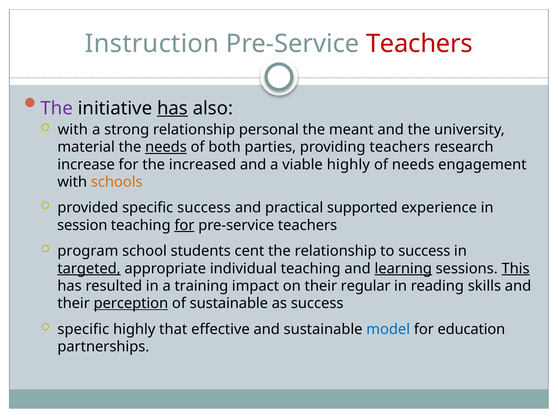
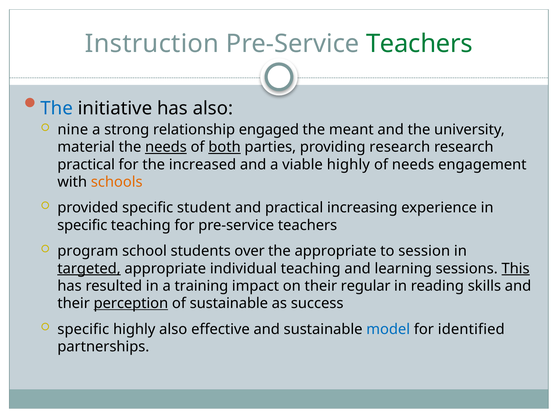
Teachers at (419, 44) colour: red -> green
The at (57, 108) colour: purple -> blue
has at (172, 108) underline: present -> none
with at (73, 130): with -> nine
personal: personal -> engaged
both underline: none -> present
providing teachers: teachers -> research
increase at (86, 165): increase -> practical
specific success: success -> student
supported: supported -> increasing
session at (82, 226): session -> specific
for at (184, 226) underline: present -> none
cent: cent -> over
the relationship: relationship -> appropriate
to success: success -> session
learning underline: present -> none
highly that: that -> also
education: education -> identified
